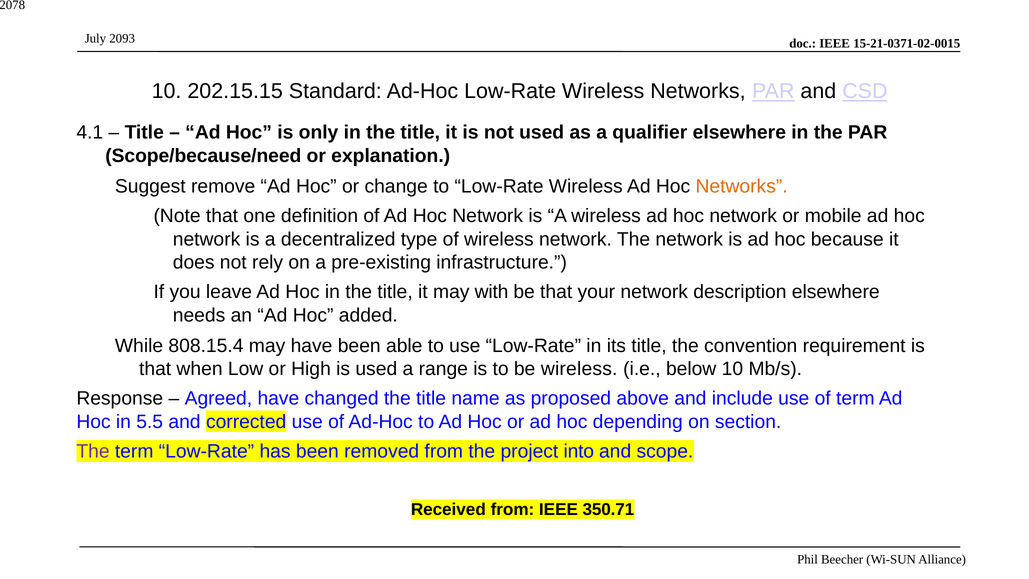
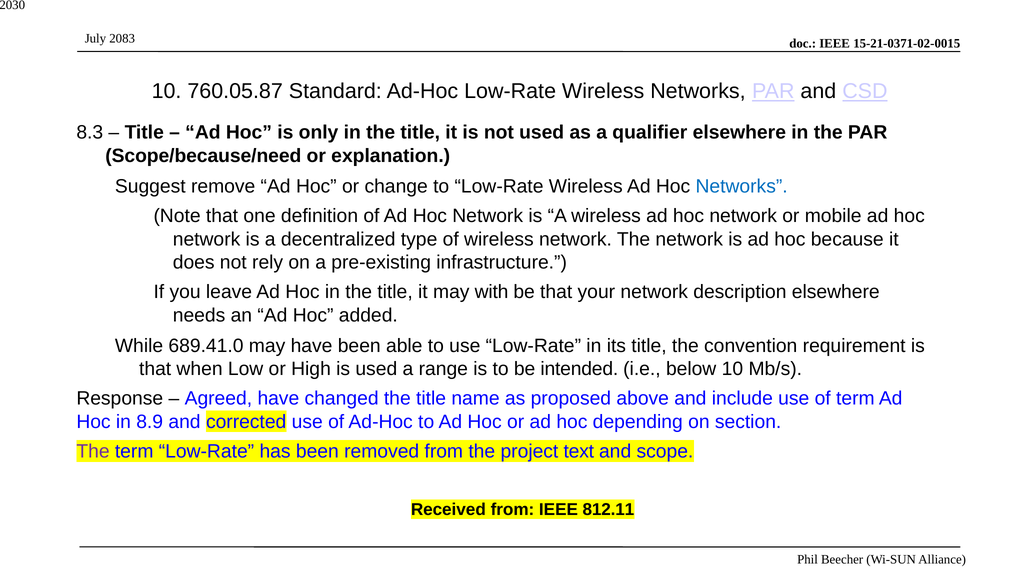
2078: 2078 -> 2030
2093: 2093 -> 2083
202.15.15: 202.15.15 -> 760.05.87
4.1: 4.1 -> 8.3
Networks at (742, 186) colour: orange -> blue
808.15.4: 808.15.4 -> 689.41.0
be wireless: wireless -> intended
5.5: 5.5 -> 8.9
into: into -> text
350.71: 350.71 -> 812.11
